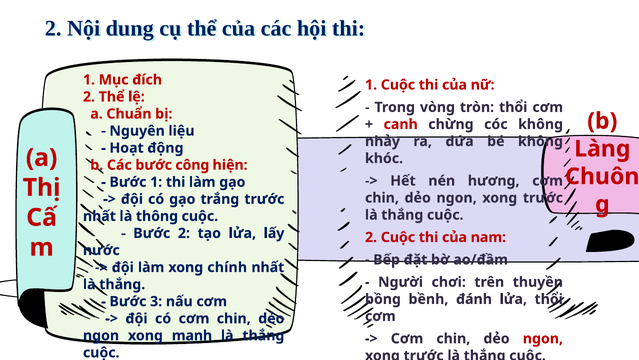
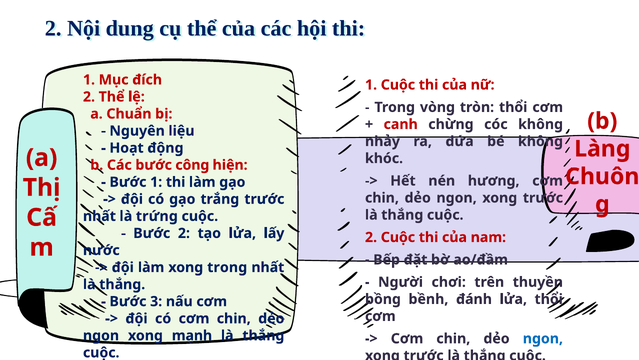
thông: thông -> trứng
xong chính: chính -> trong
ngon at (543, 338) colour: red -> blue
